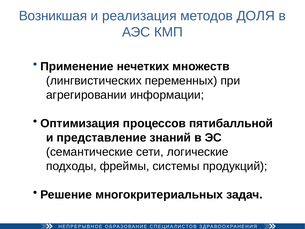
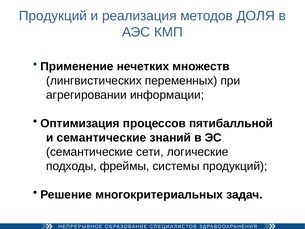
Возникшая at (53, 16): Возникшая -> Продукций
и представление: представление -> семантические
